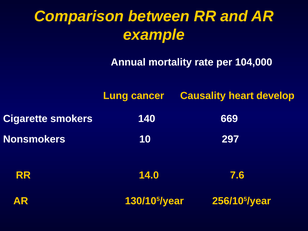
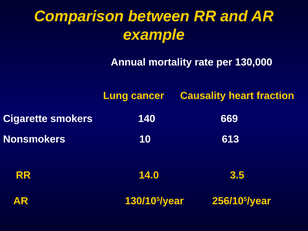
104,000: 104,000 -> 130,000
develop: develop -> fraction
297: 297 -> 613
7.6: 7.6 -> 3.5
